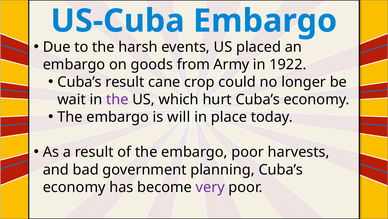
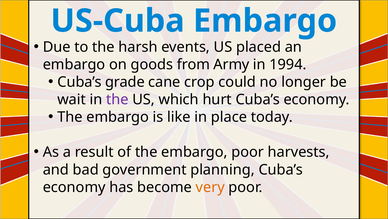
1922: 1922 -> 1994
Cuba’s result: result -> grade
will: will -> like
very colour: purple -> orange
